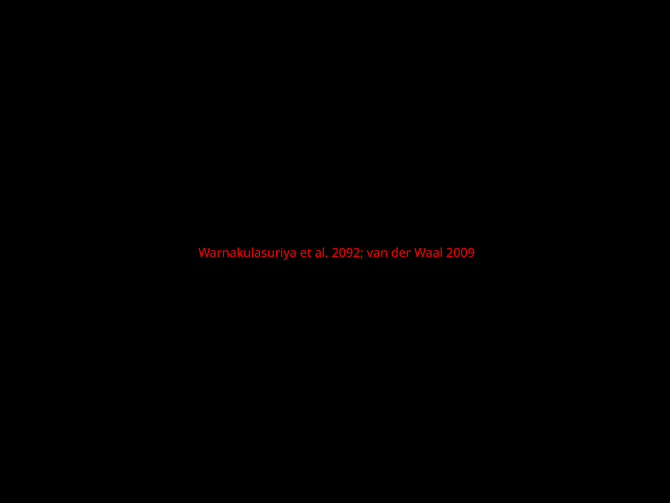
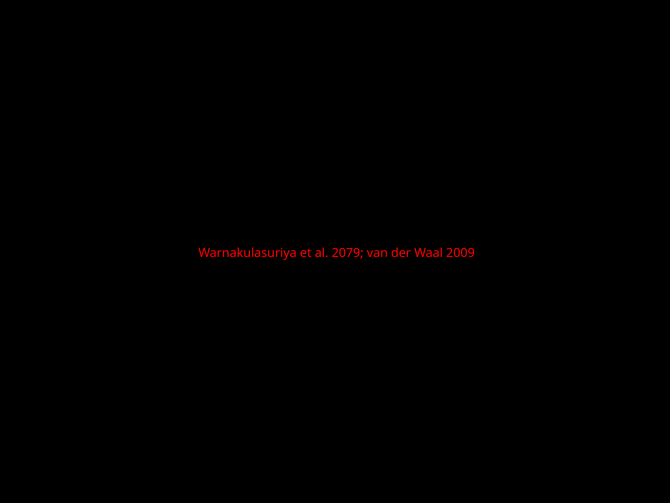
2092: 2092 -> 2079
